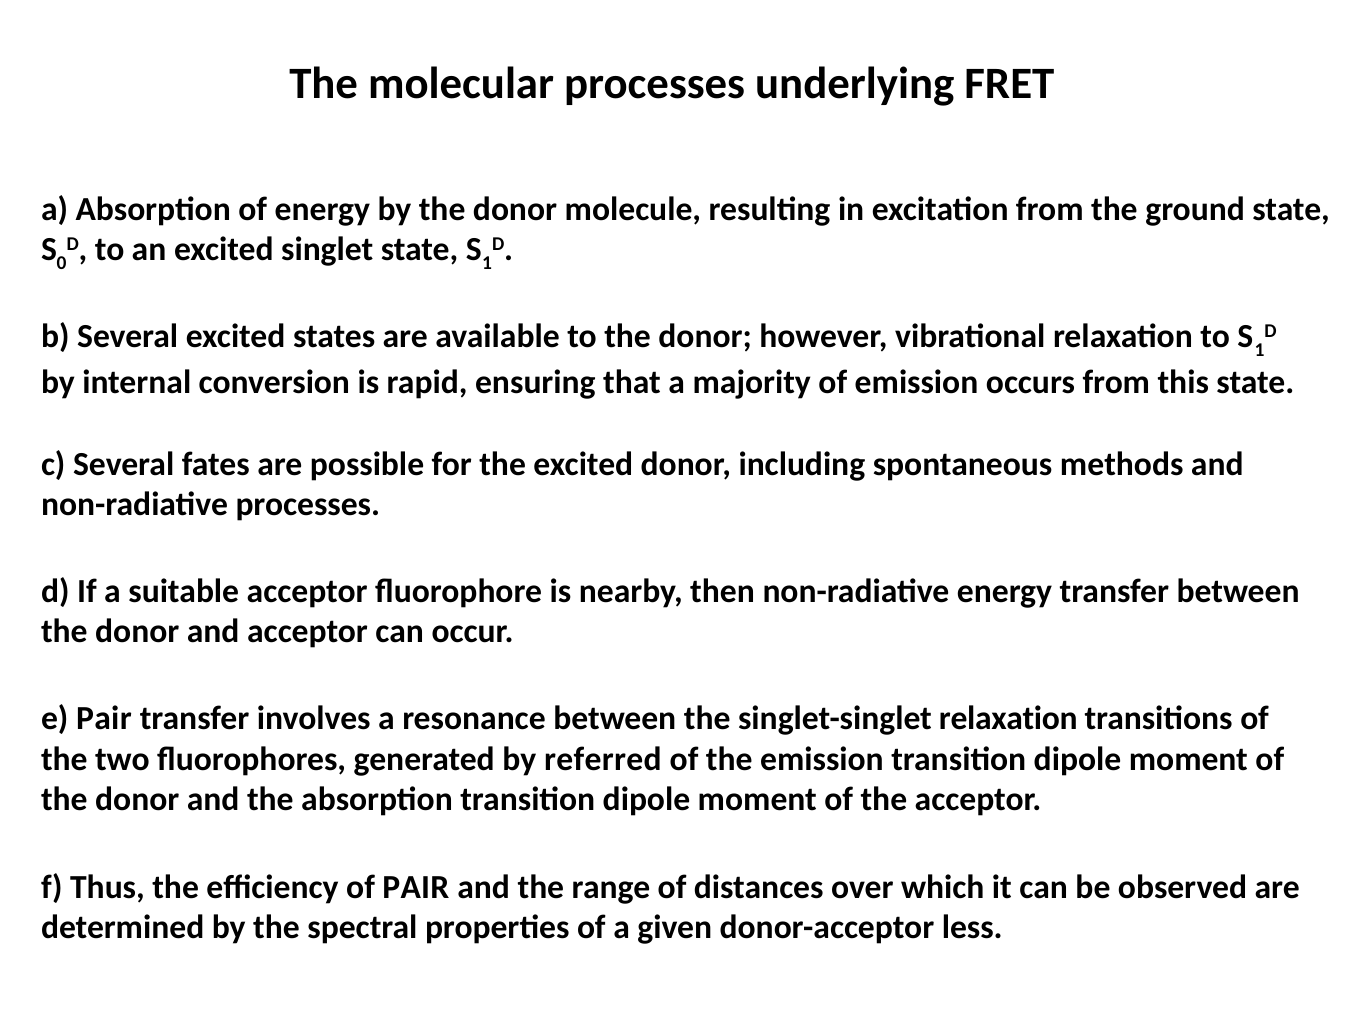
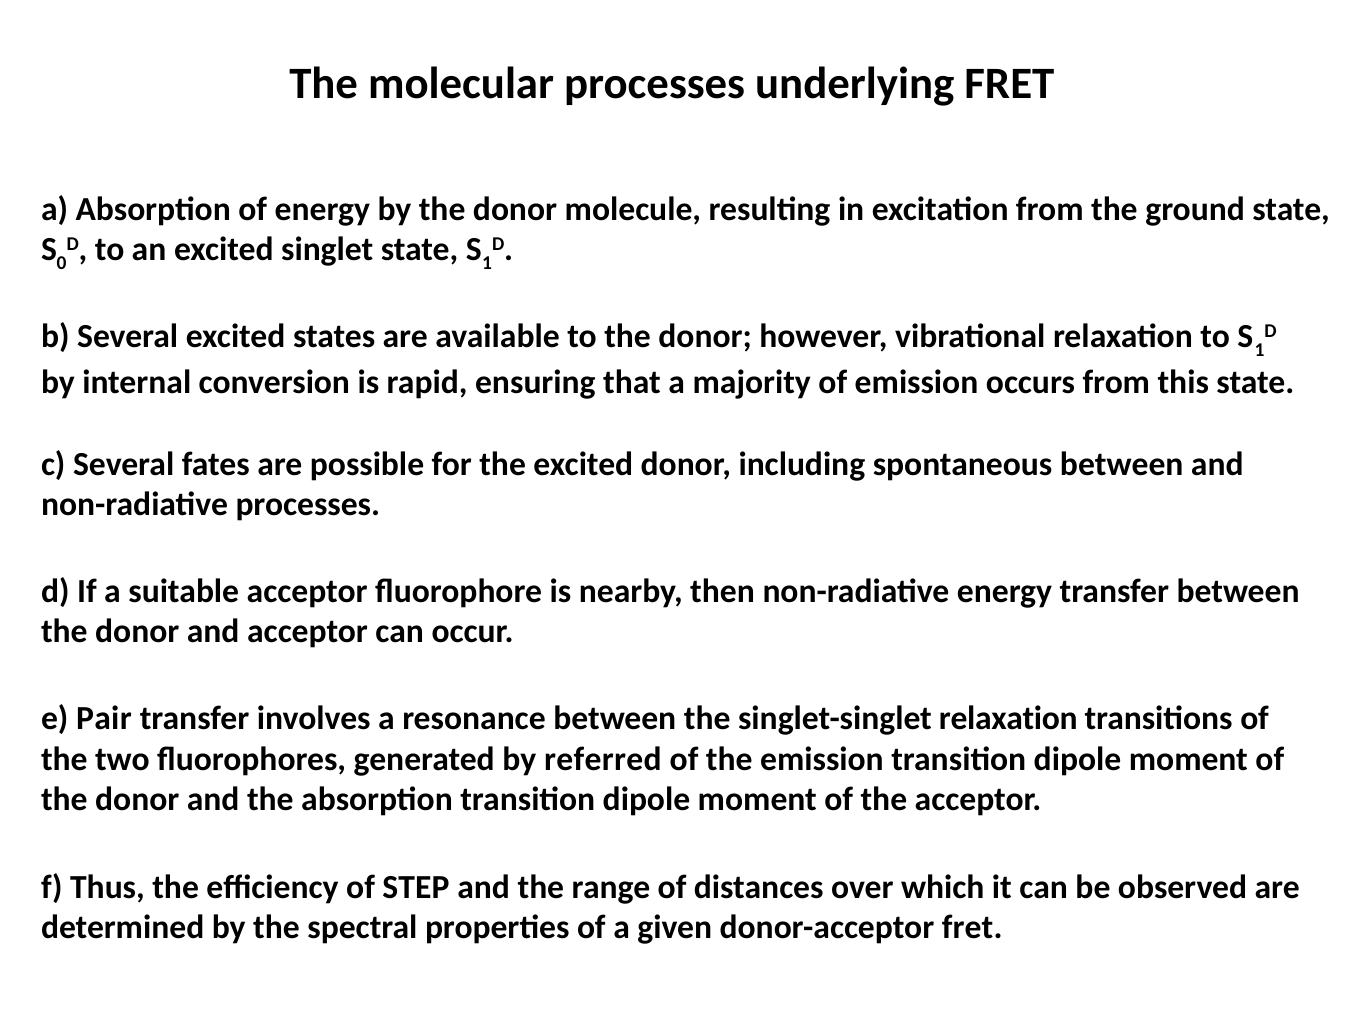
spontaneous methods: methods -> between
of PAIR: PAIR -> STEP
donor-acceptor less: less -> fret
